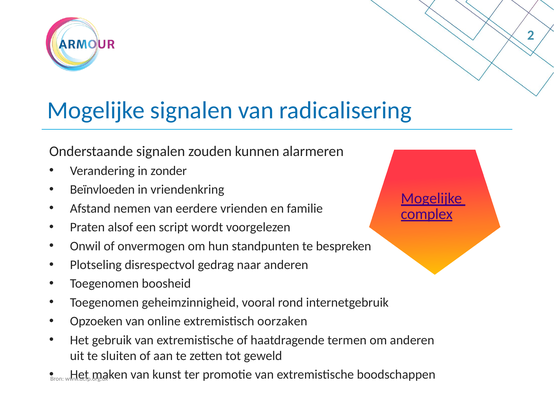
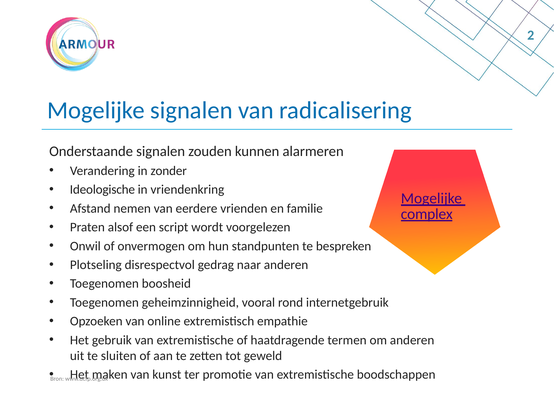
Beïnvloeden: Beïnvloeden -> Ideologische
oorzaken: oorzaken -> empathie
